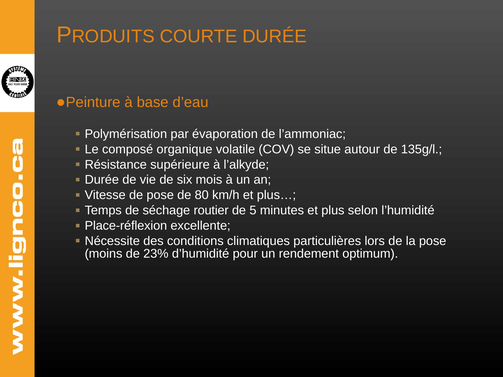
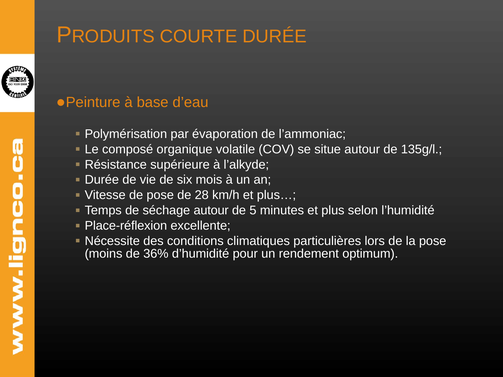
80: 80 -> 28
séchage routier: routier -> autour
23%: 23% -> 36%
